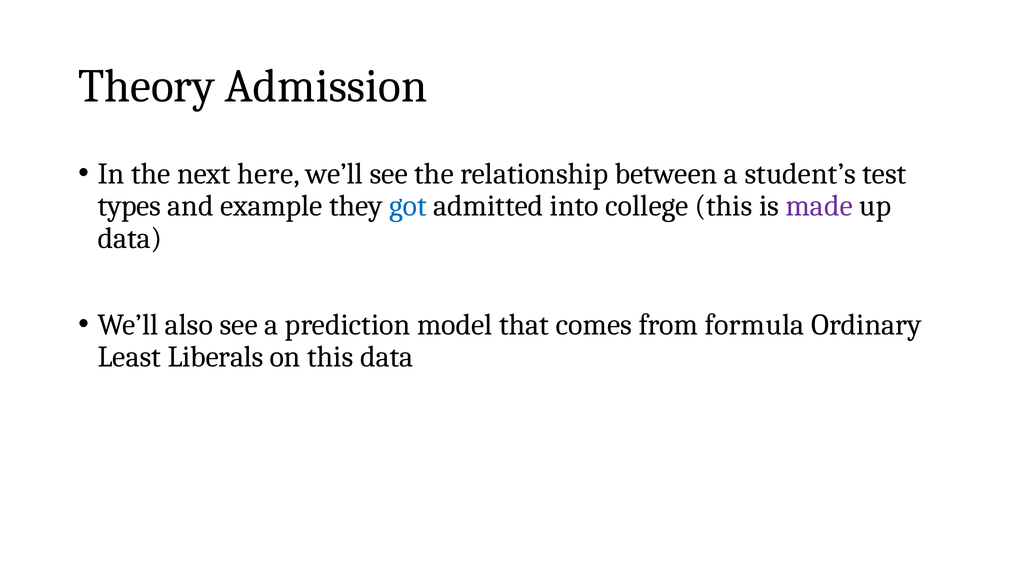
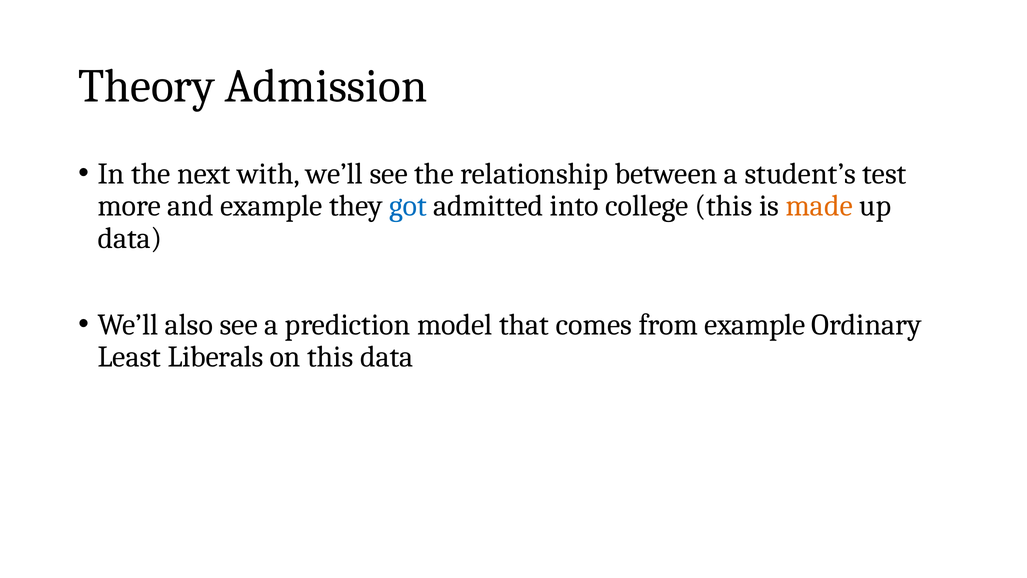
here: here -> with
types: types -> more
made colour: purple -> orange
from formula: formula -> example
